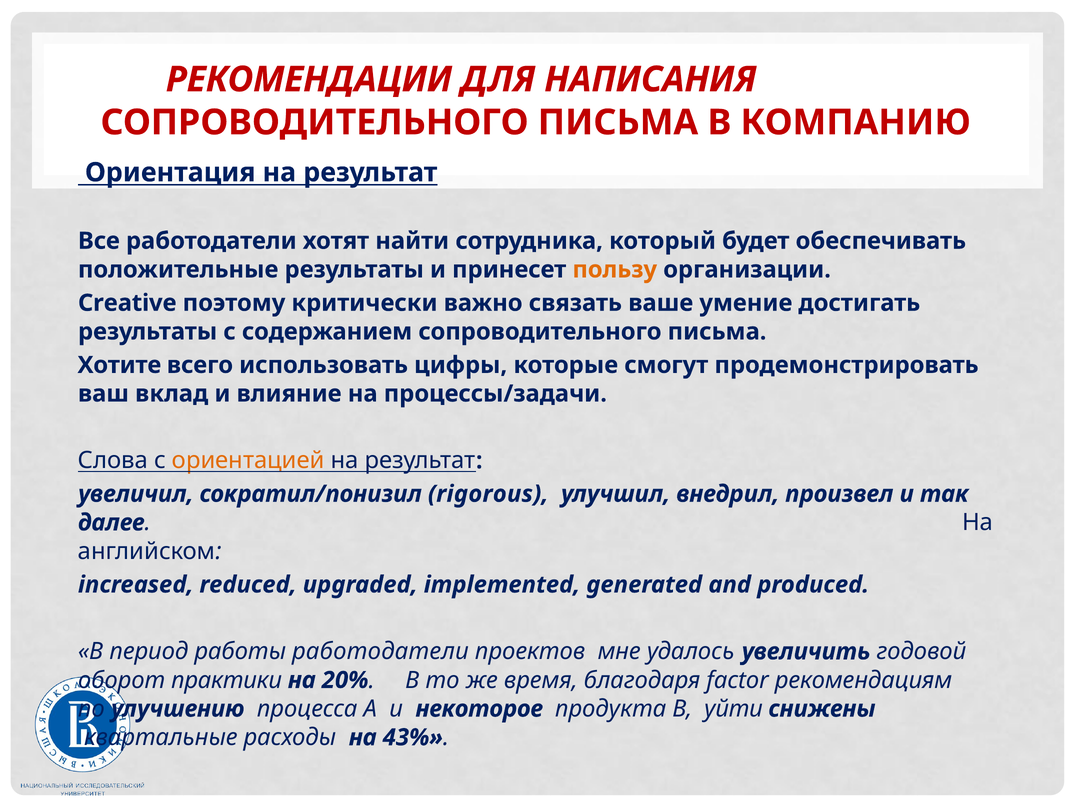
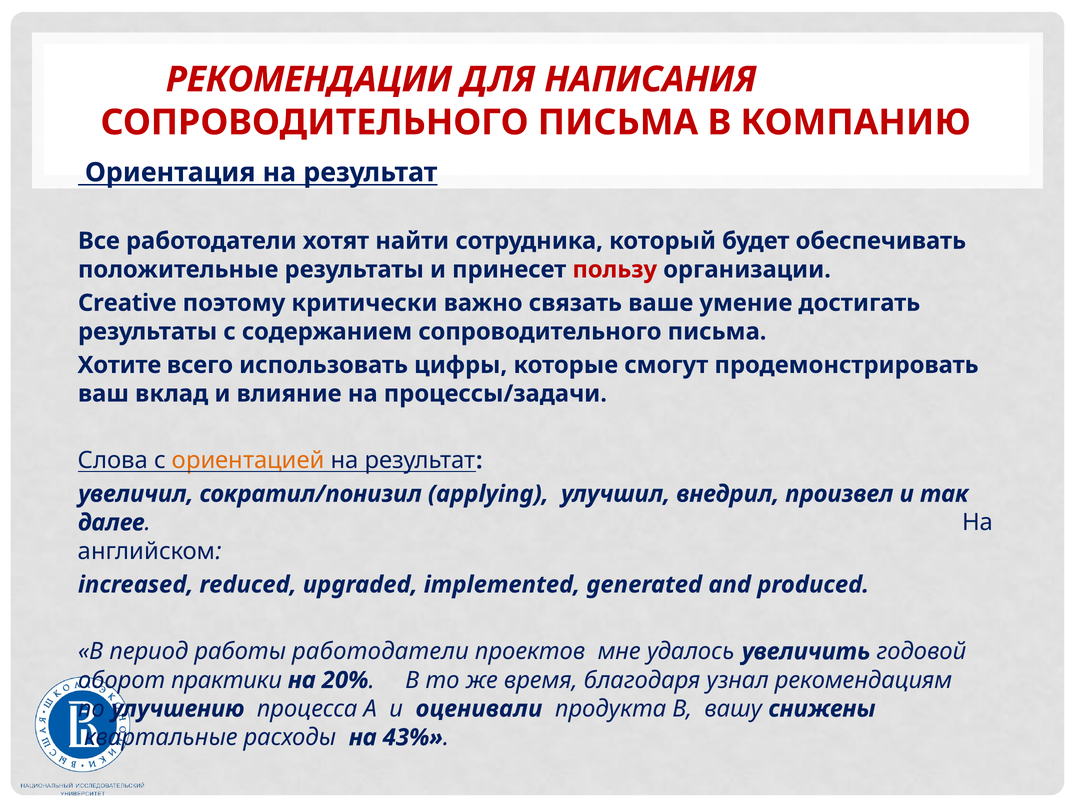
пользу colour: orange -> red
rigorous: rigorous -> applying
factor: factor -> узнал
некоторое: некоторое -> оценивали
уйти: уйти -> вашу
